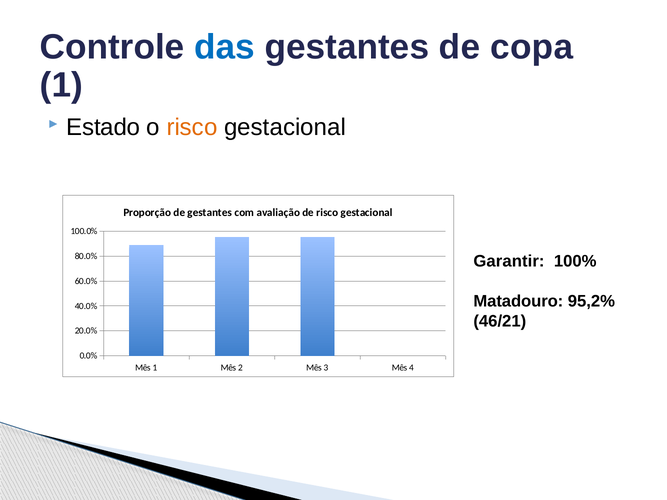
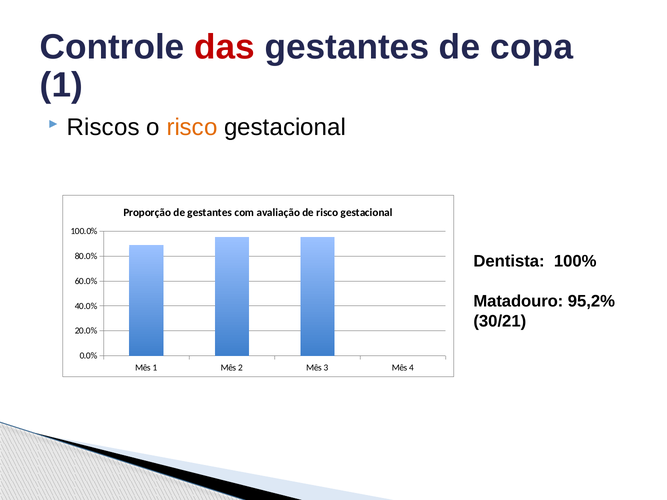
das colour: blue -> red
Estado: Estado -> Riscos
Garantir: Garantir -> Dentista
46/21: 46/21 -> 30/21
